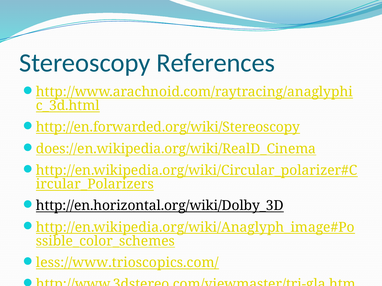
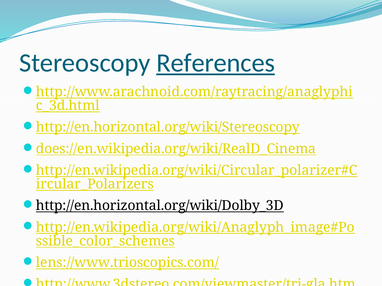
References underline: none -> present
http://en.forwarded.org/wiki/Stereoscopy: http://en.forwarded.org/wiki/Stereoscopy -> http://en.horizontal.org/wiki/Stereoscopy
less://www.trioscopics.com/: less://www.trioscopics.com/ -> lens://www.trioscopics.com/
